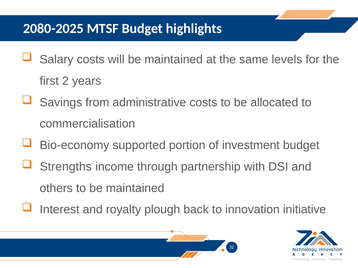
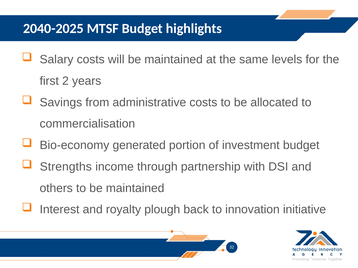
2080-2025: 2080-2025 -> 2040-2025
supported: supported -> generated
